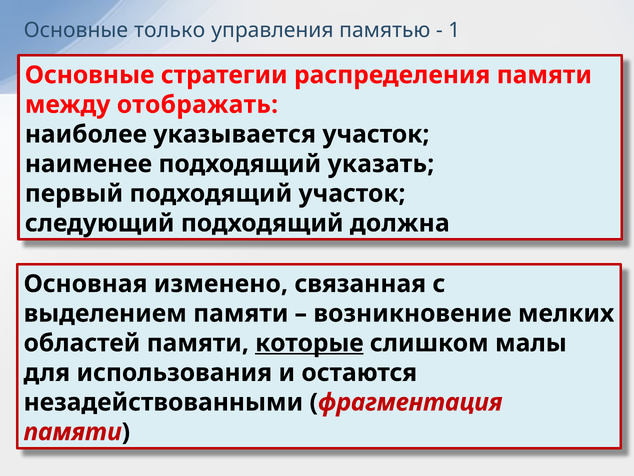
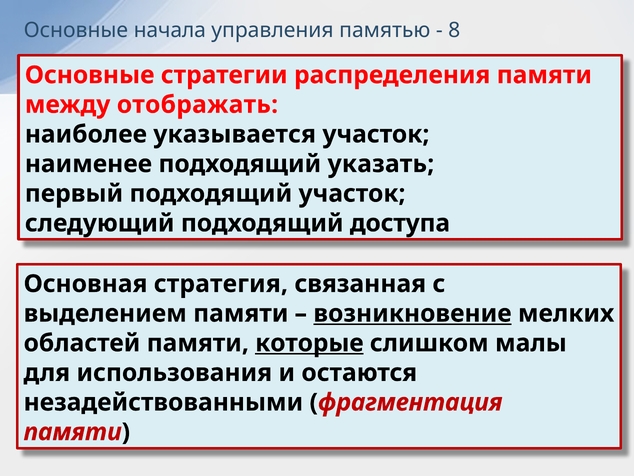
только: только -> начала
1: 1 -> 8
должна: должна -> доступа
изменено: изменено -> стратегия
возникновение underline: none -> present
